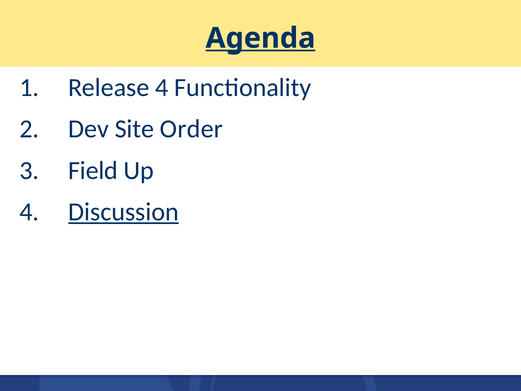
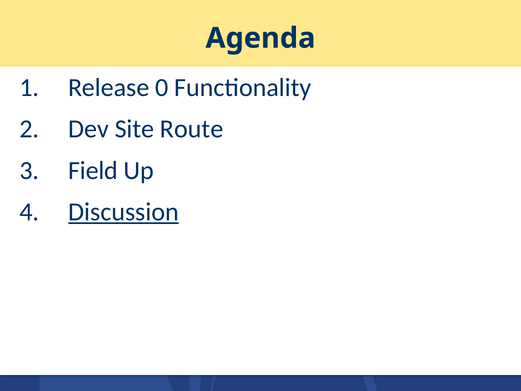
Agenda underline: present -> none
Release 4: 4 -> 0
Order: Order -> Route
